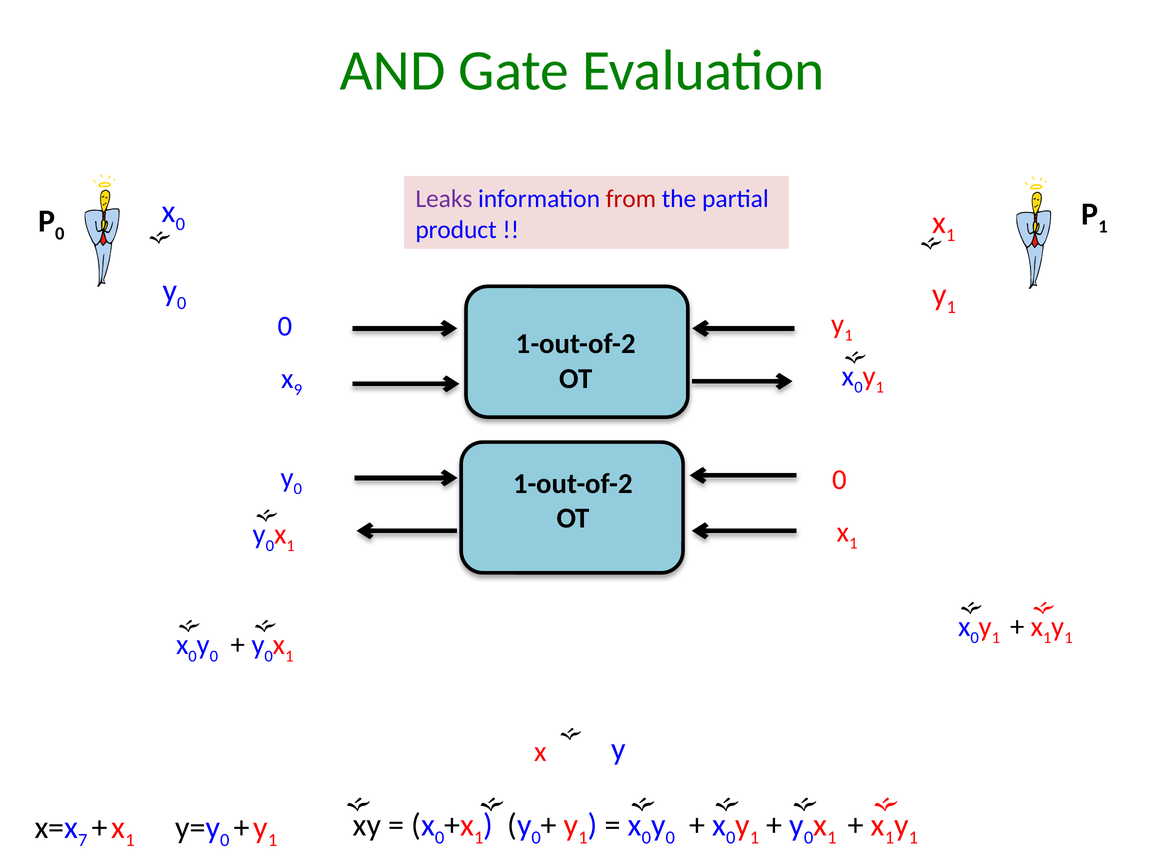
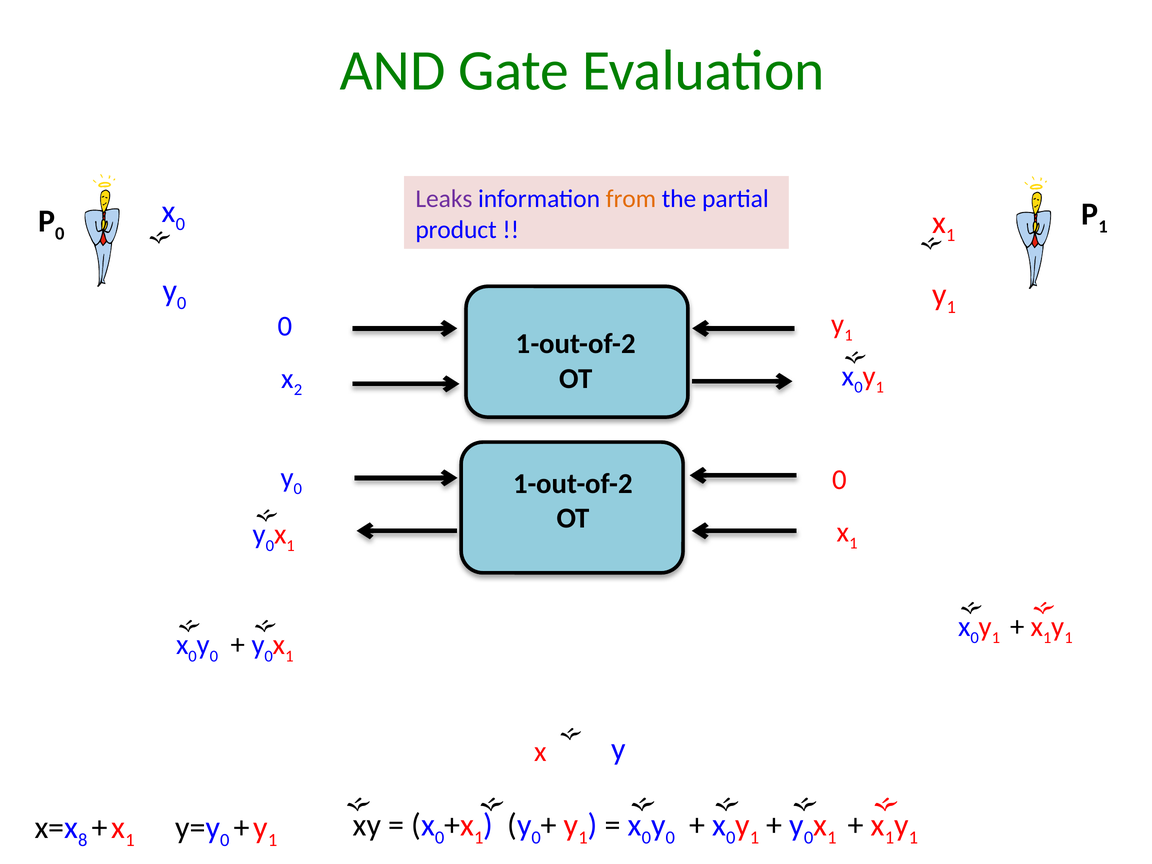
from colour: red -> orange
9: 9 -> 2
7: 7 -> 8
